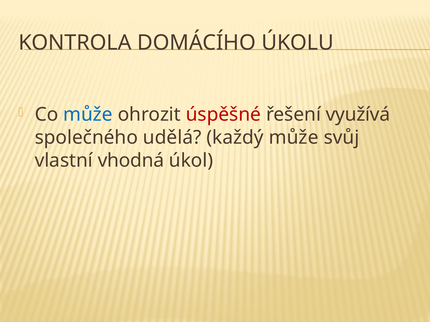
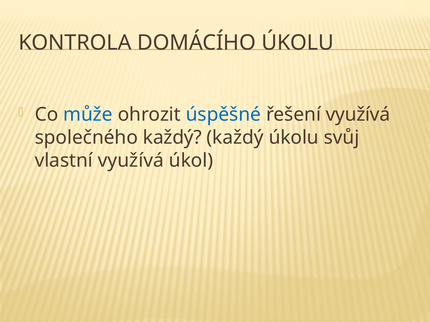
úspěšné colour: red -> blue
společného udělá: udělá -> každý
každý může: může -> úkolu
vlastní vhodná: vhodná -> využívá
